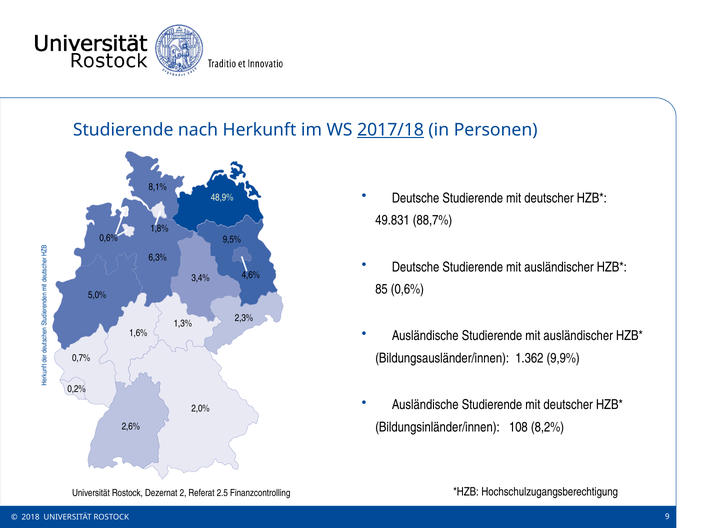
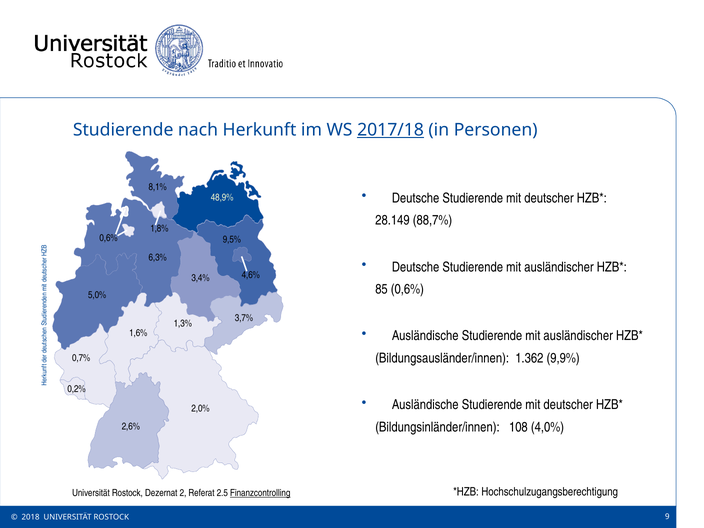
49.831: 49.831 -> 28.149
2,3%: 2,3% -> 3,7%
8,2%: 8,2% -> 4,0%
Finanzcontrolling underline: none -> present
